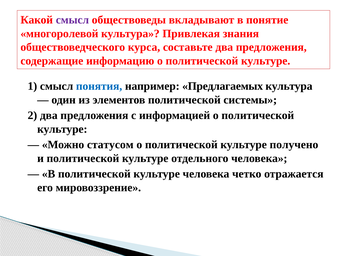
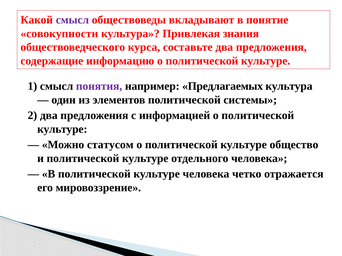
многоролевой: многоролевой -> совокупности
понятия colour: blue -> purple
получено: получено -> общество
